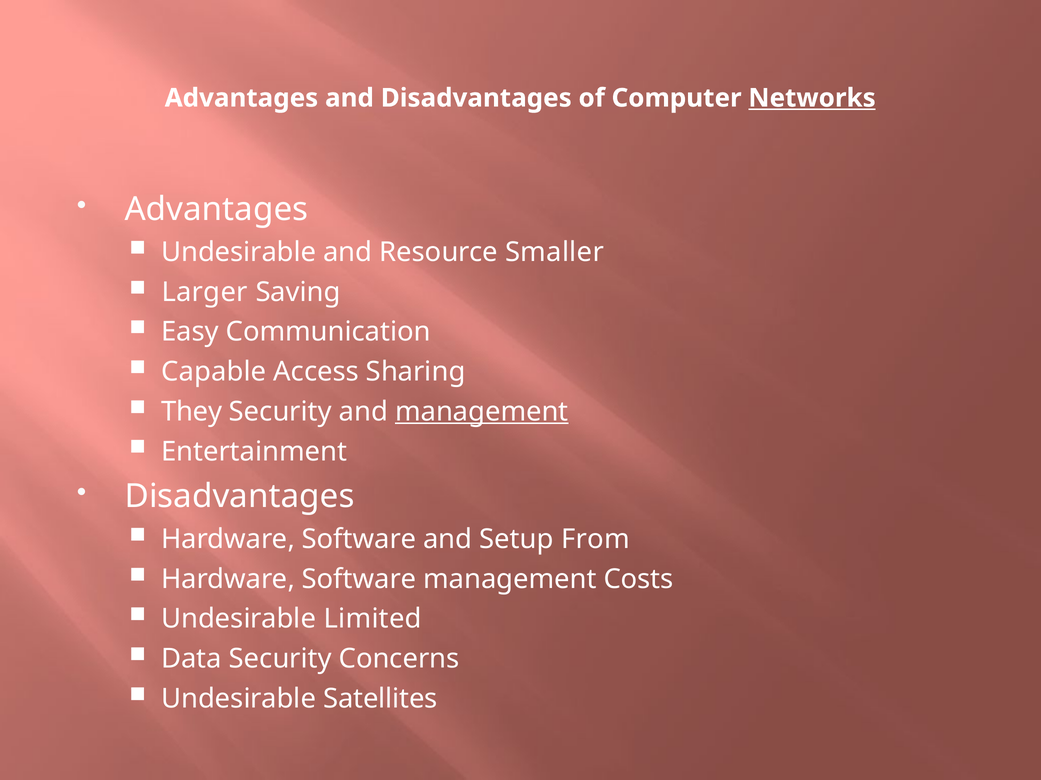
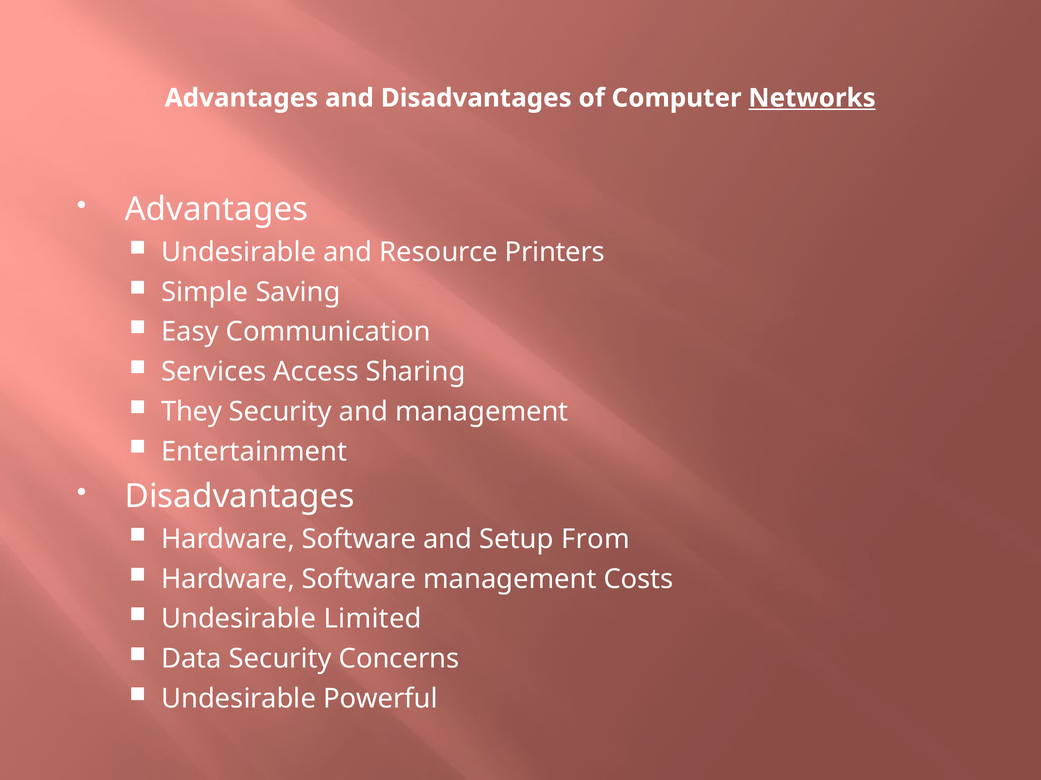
Smaller: Smaller -> Printers
Larger: Larger -> Simple
Capable: Capable -> Services
management at (482, 412) underline: present -> none
Satellites: Satellites -> Powerful
